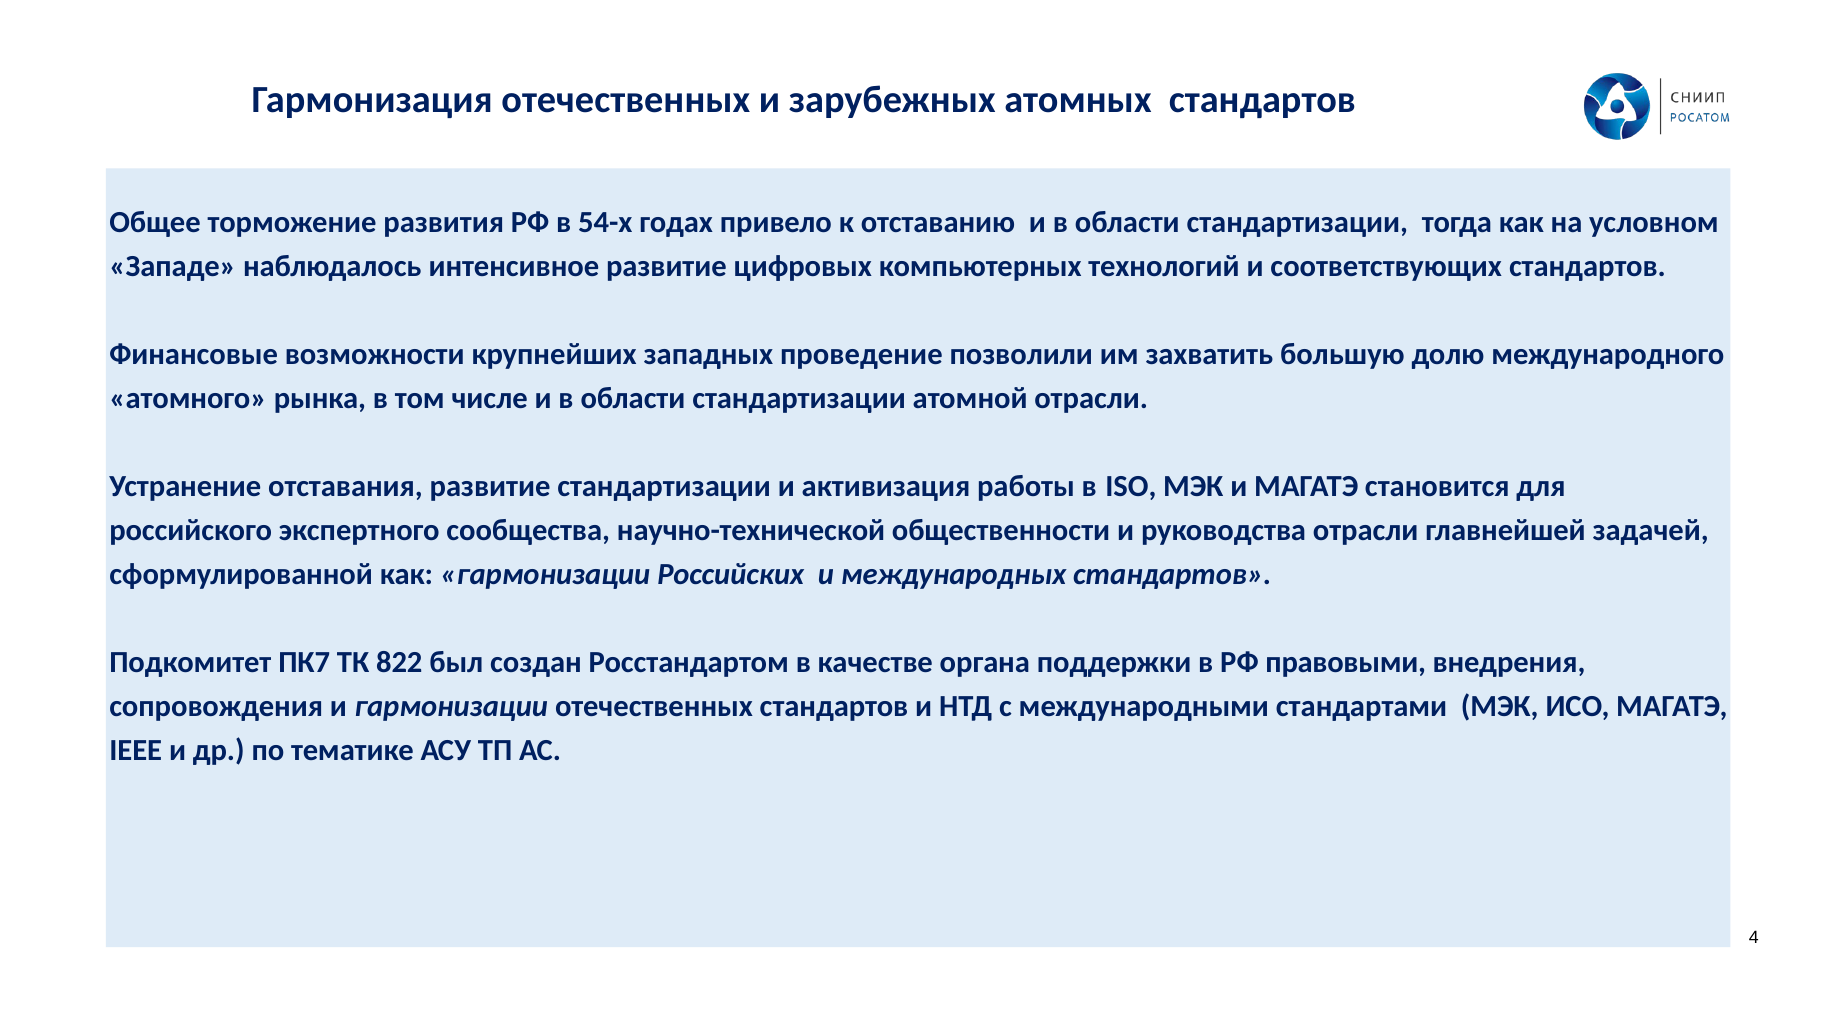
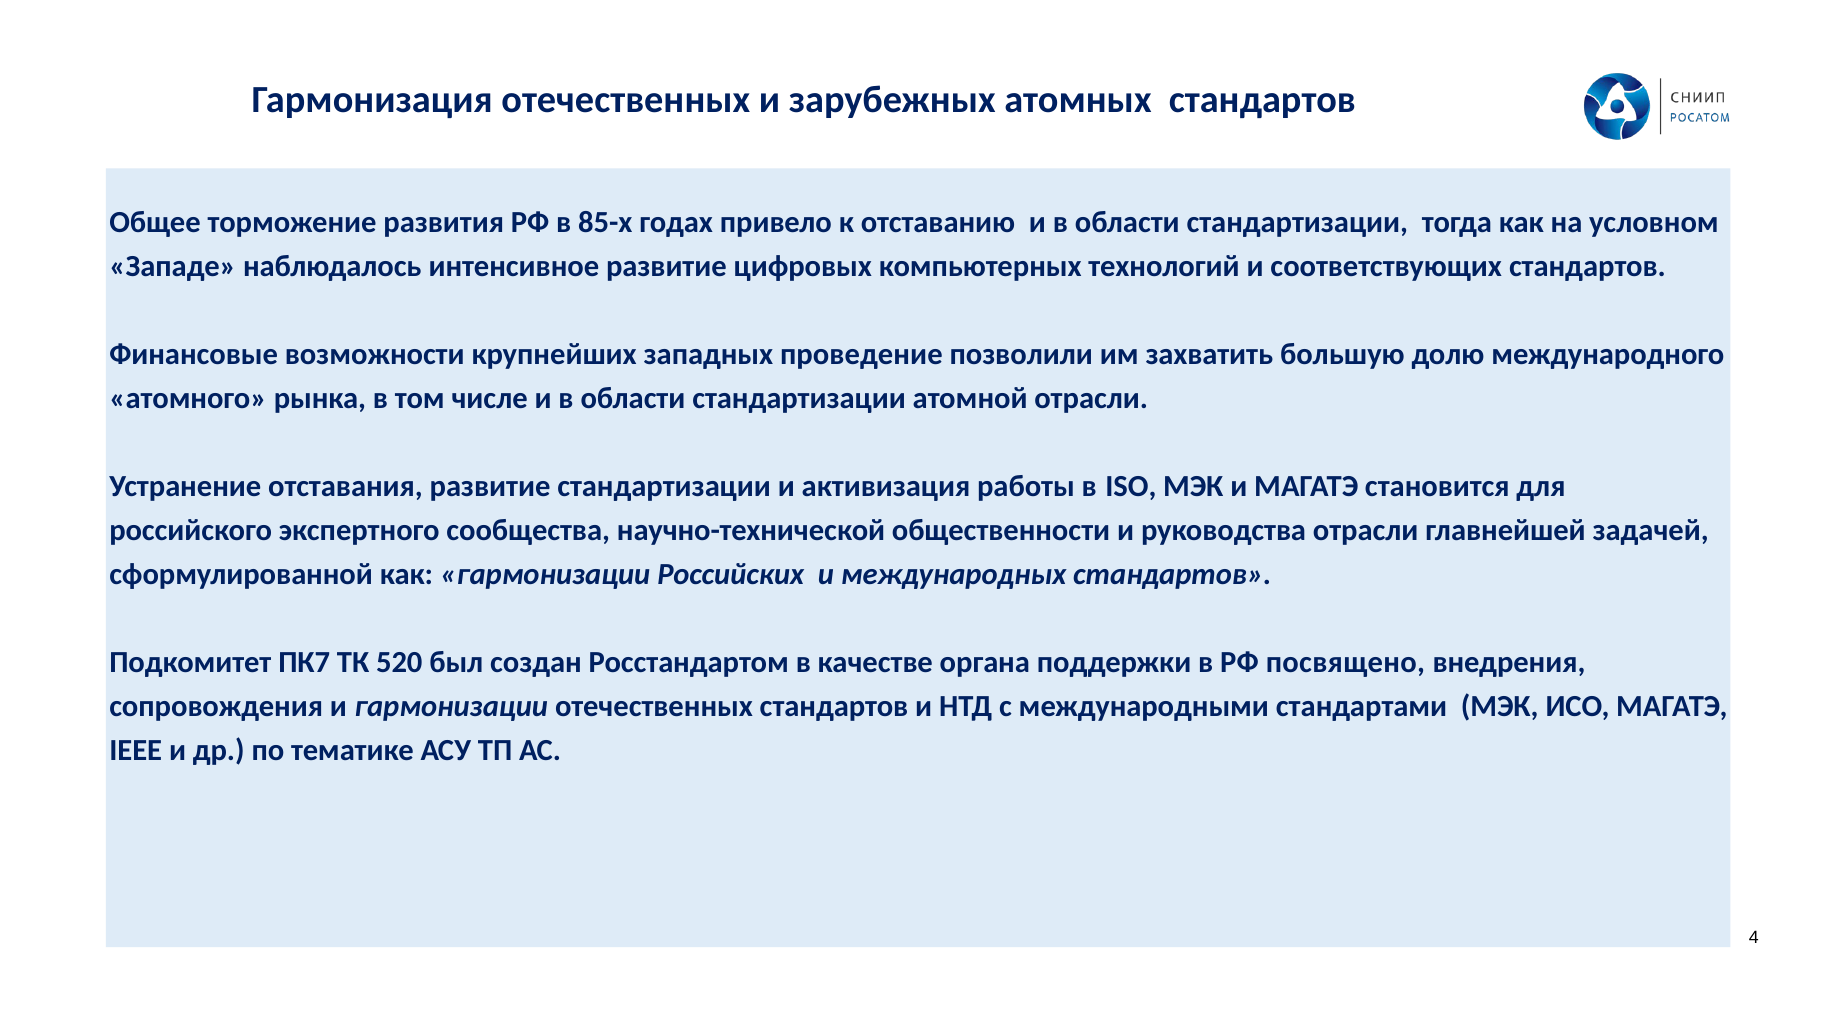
54-х: 54-х -> 85-х
822: 822 -> 520
правовыми: правовыми -> посвящено
